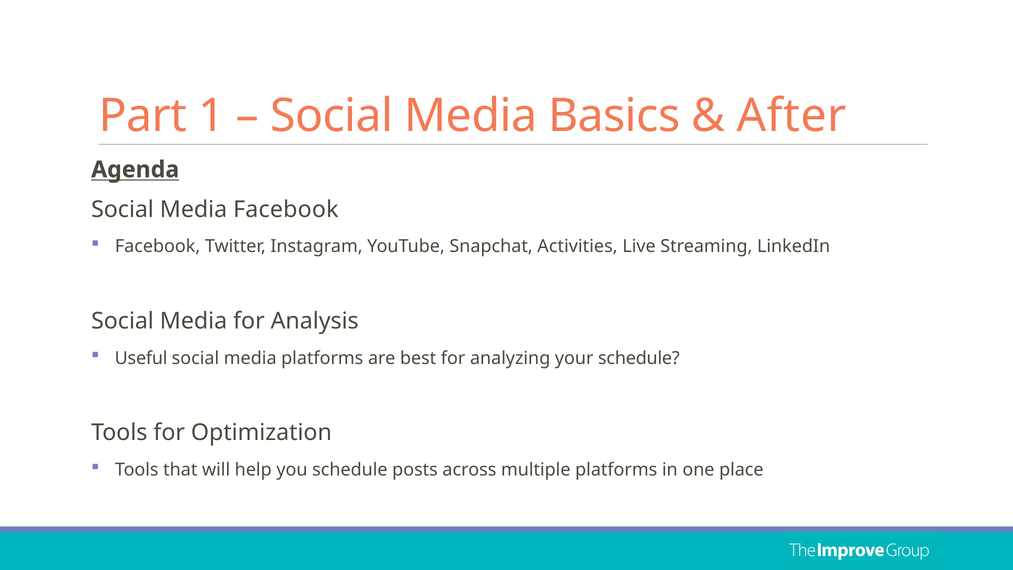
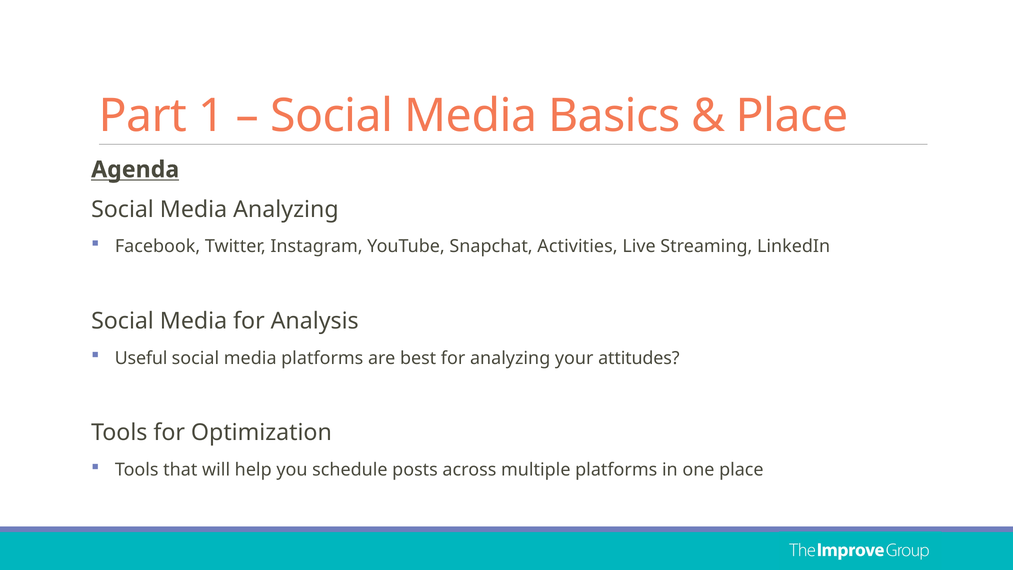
After at (792, 116): After -> Place
Media Facebook: Facebook -> Analyzing
your schedule: schedule -> attitudes
